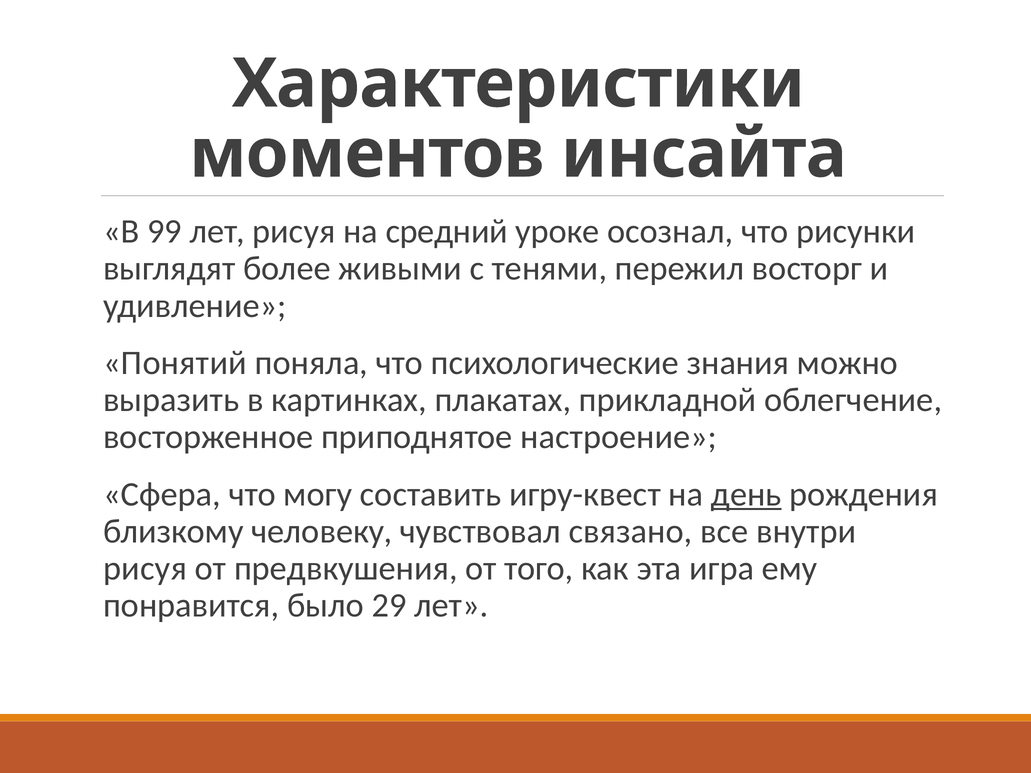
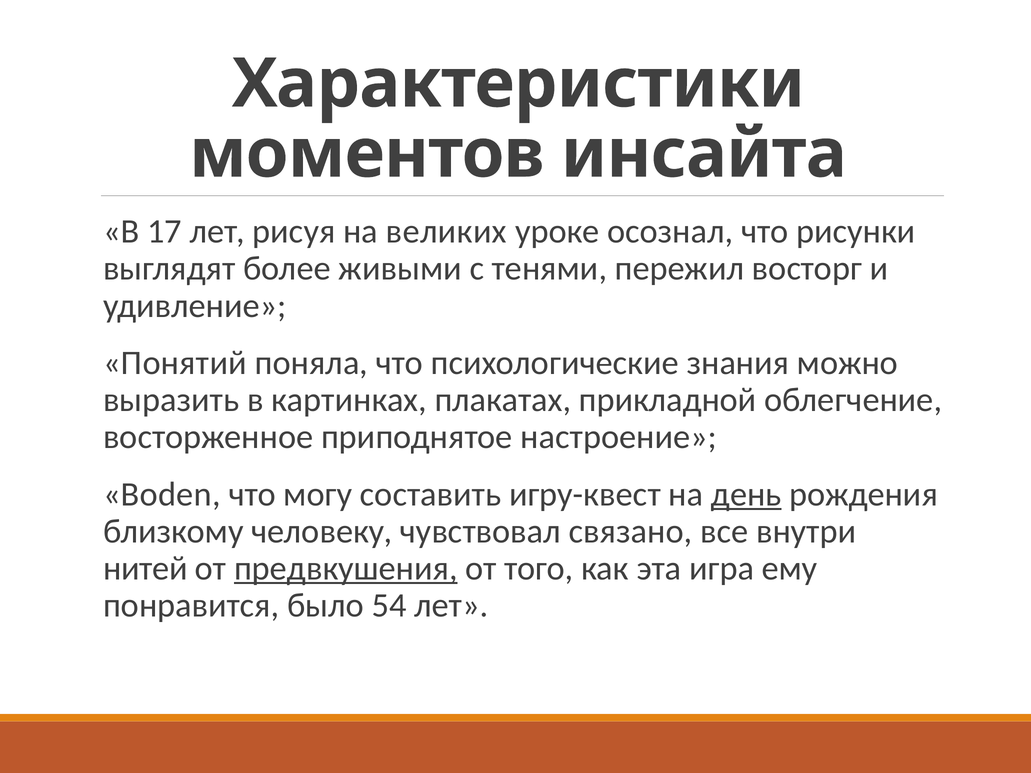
99: 99 -> 17
средний: средний -> великих
Сфера: Сфера -> Boden
рисуя at (145, 569): рисуя -> нитей
предвкушения underline: none -> present
29: 29 -> 54
